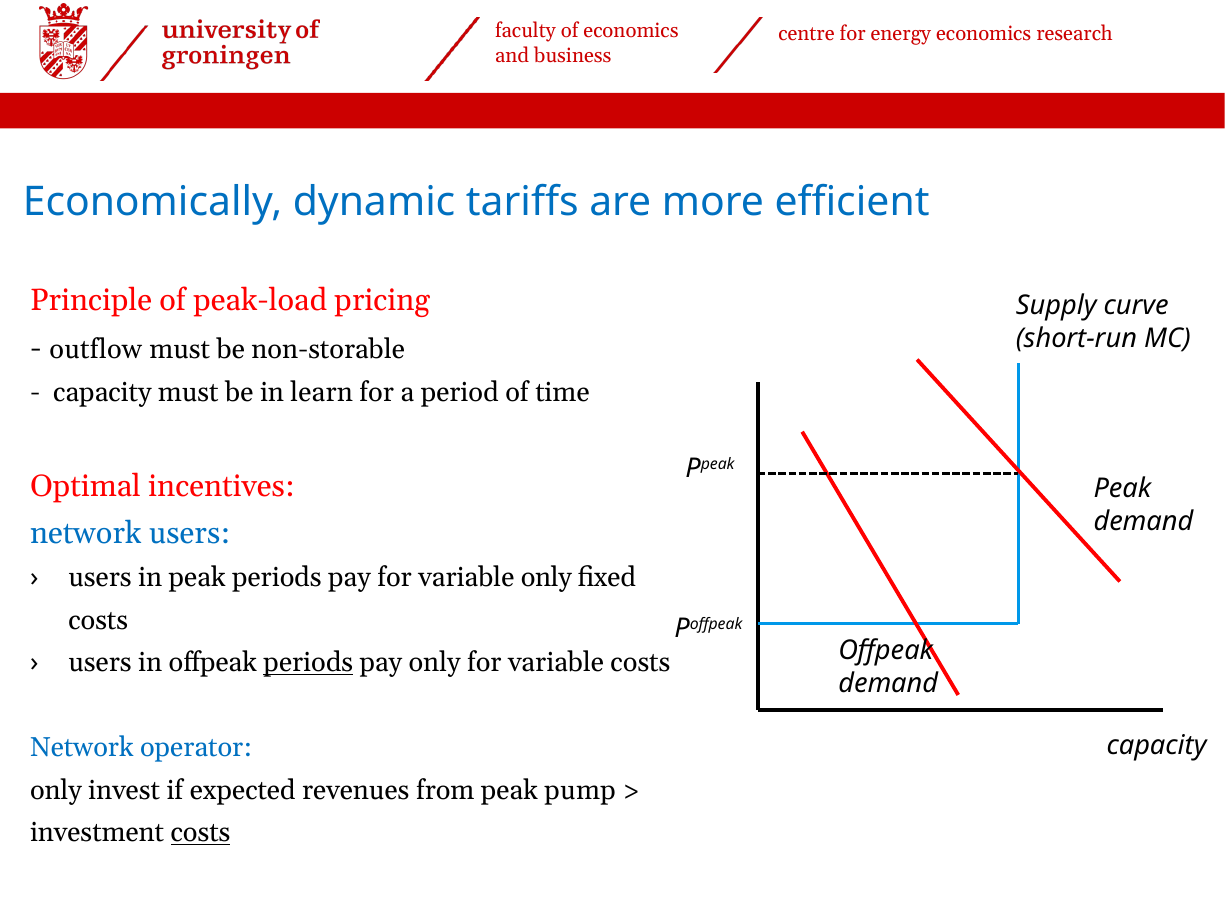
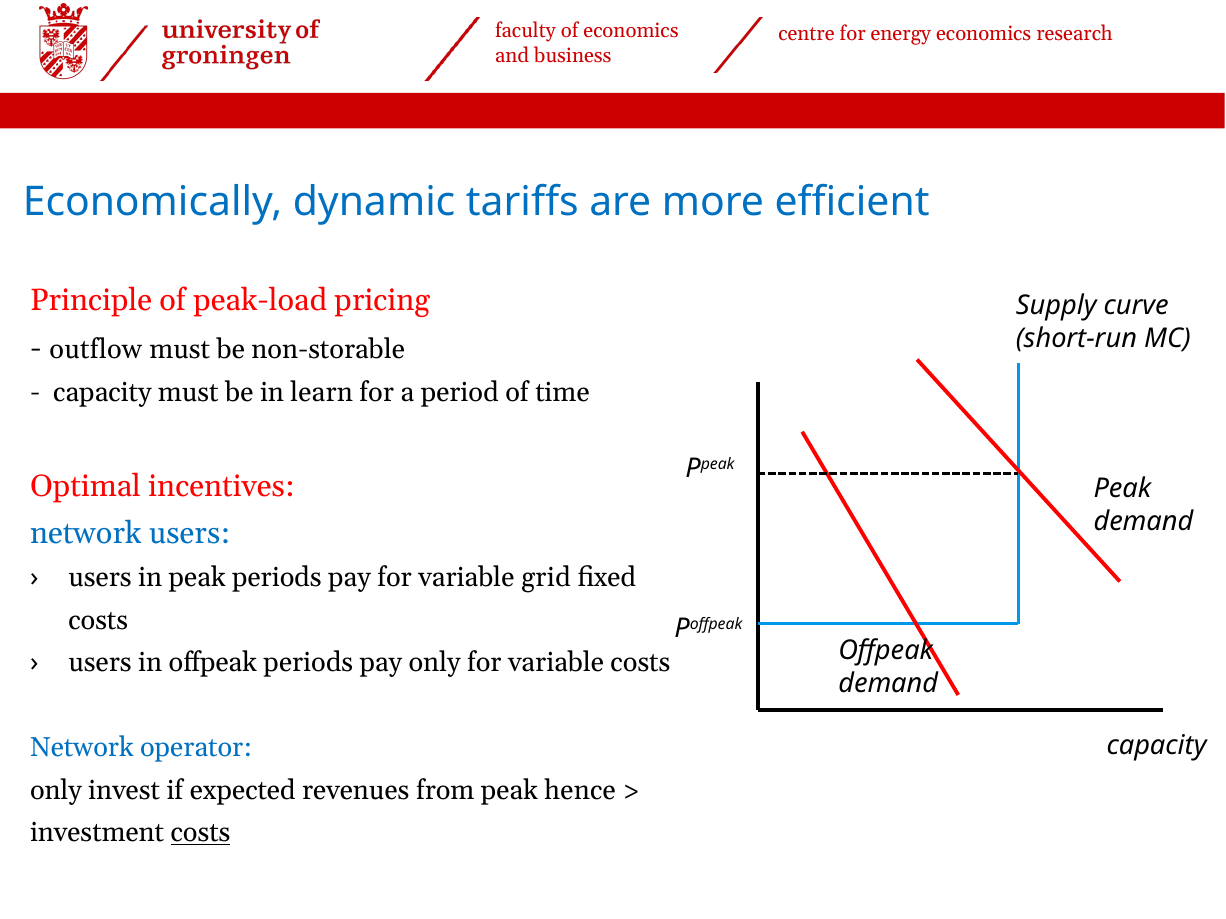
variable only: only -> grid
periods at (308, 663) underline: present -> none
pump: pump -> hence
